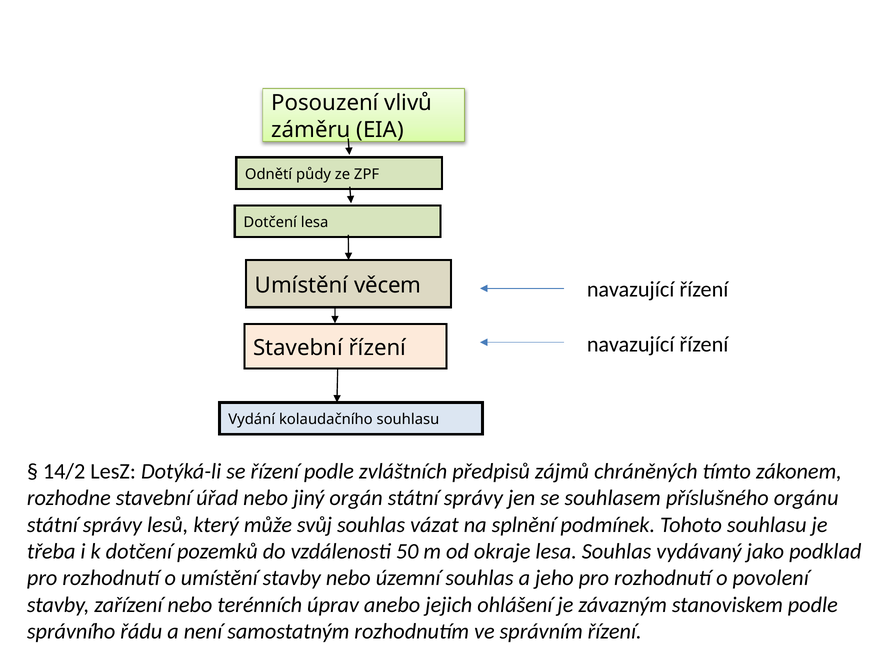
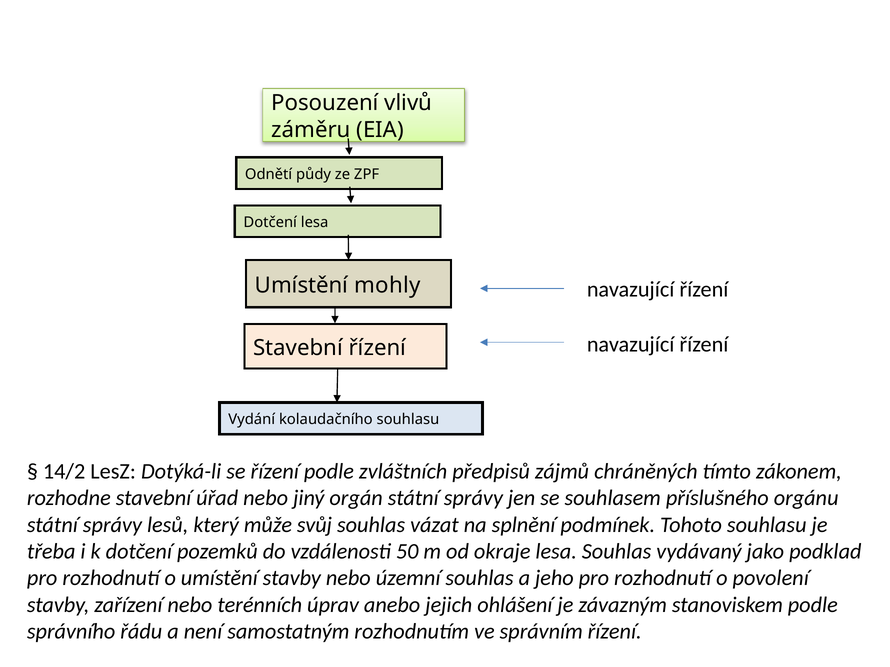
věcem: věcem -> mohly
